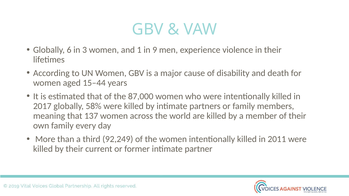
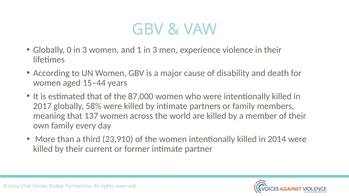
6: 6 -> 0
1 in 9: 9 -> 3
92,249: 92,249 -> 23,910
2011: 2011 -> 2014
